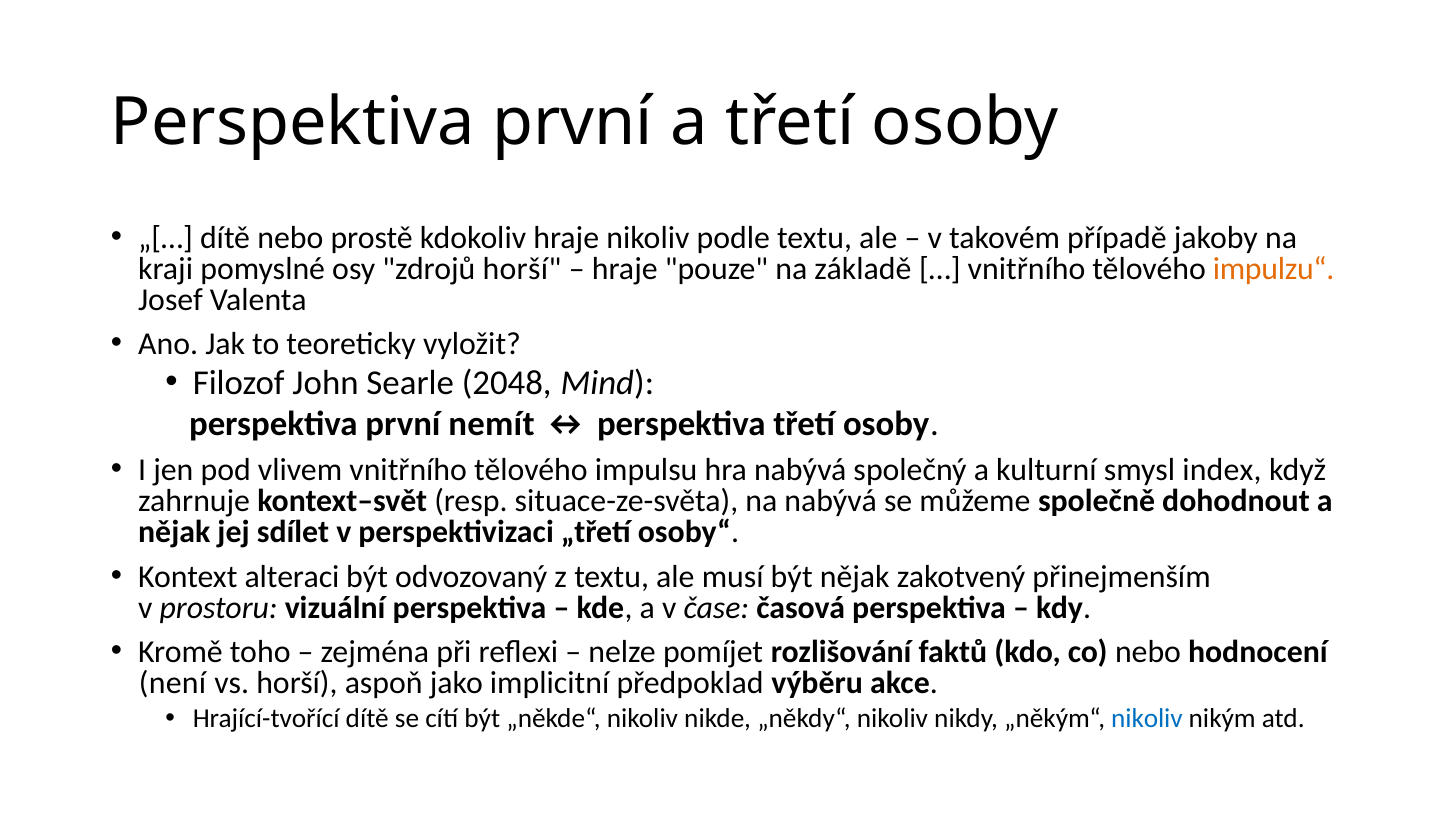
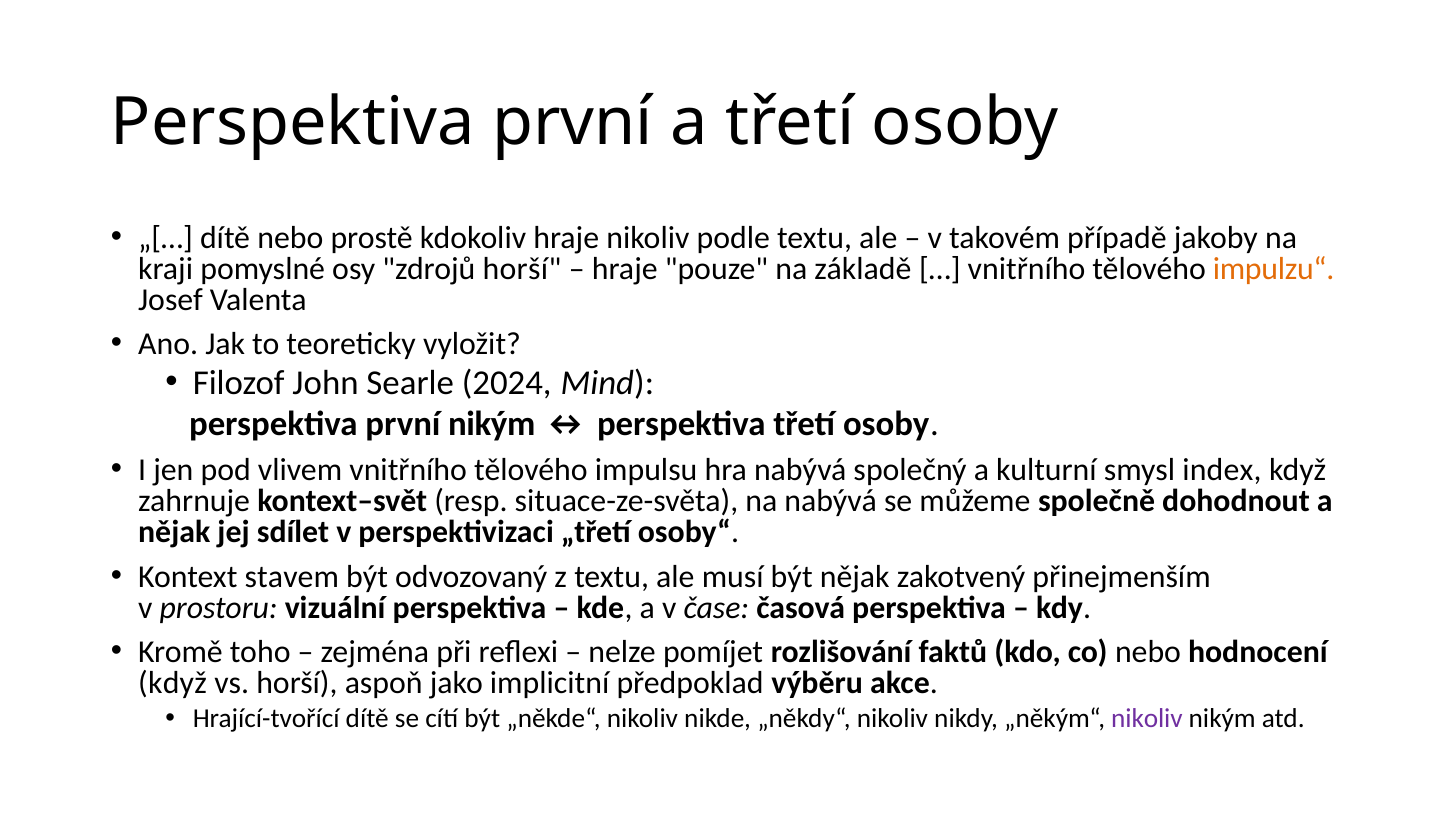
2048: 2048 -> 2024
první nemít: nemít -> nikým
alteraci: alteraci -> stavem
není at (173, 683): není -> když
nikoliv at (1147, 718) colour: blue -> purple
